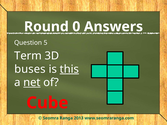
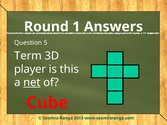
0: 0 -> 1
buses: buses -> player
this underline: present -> none
